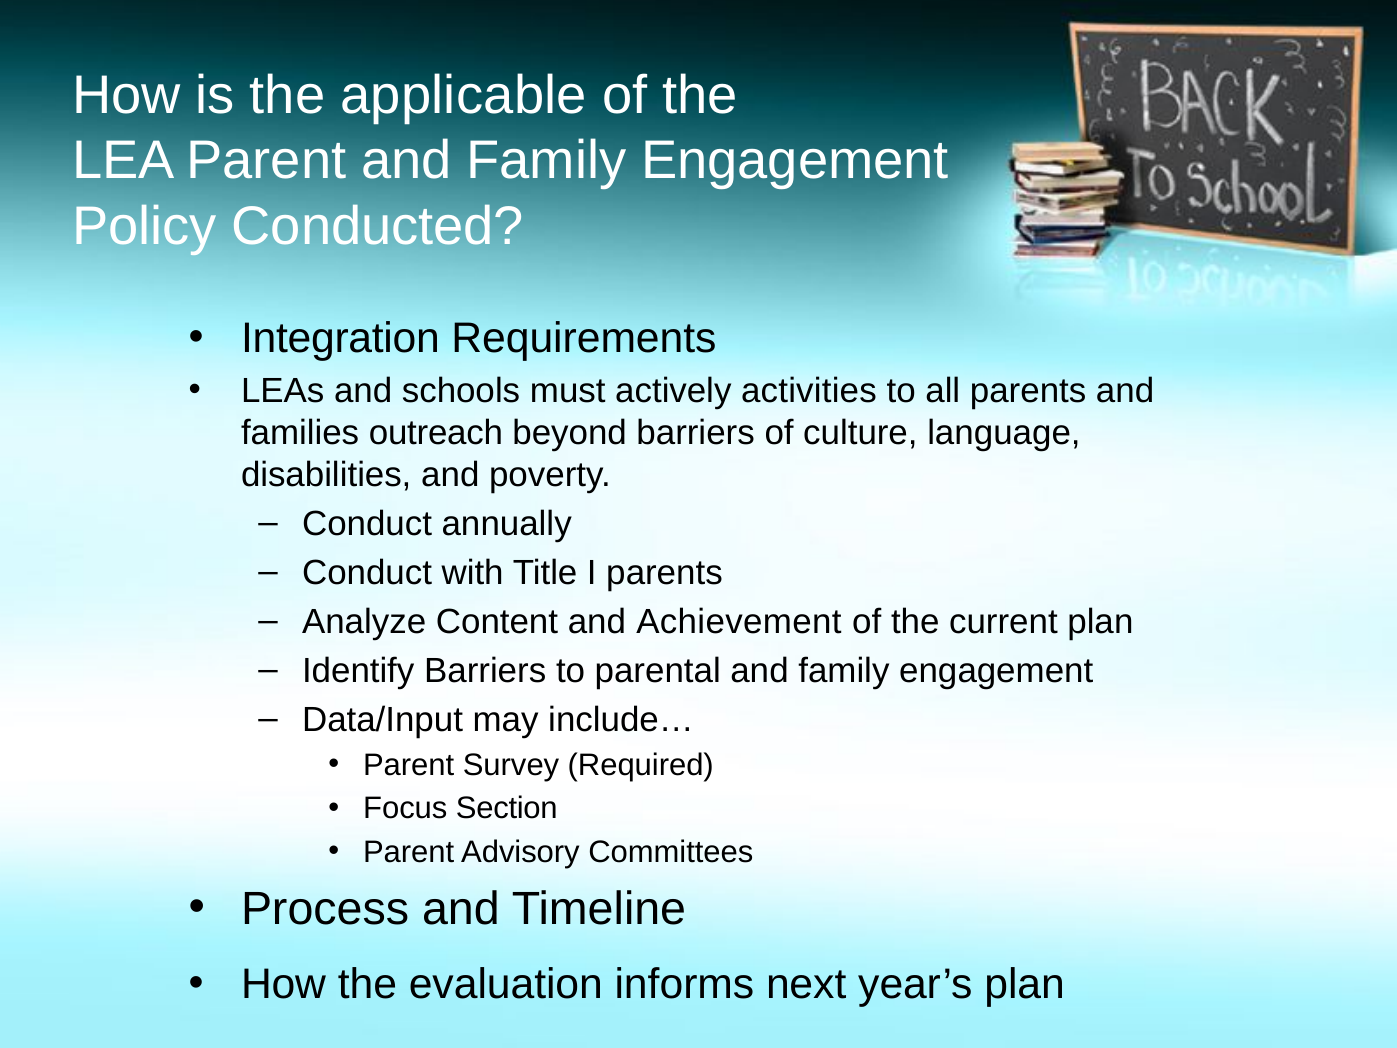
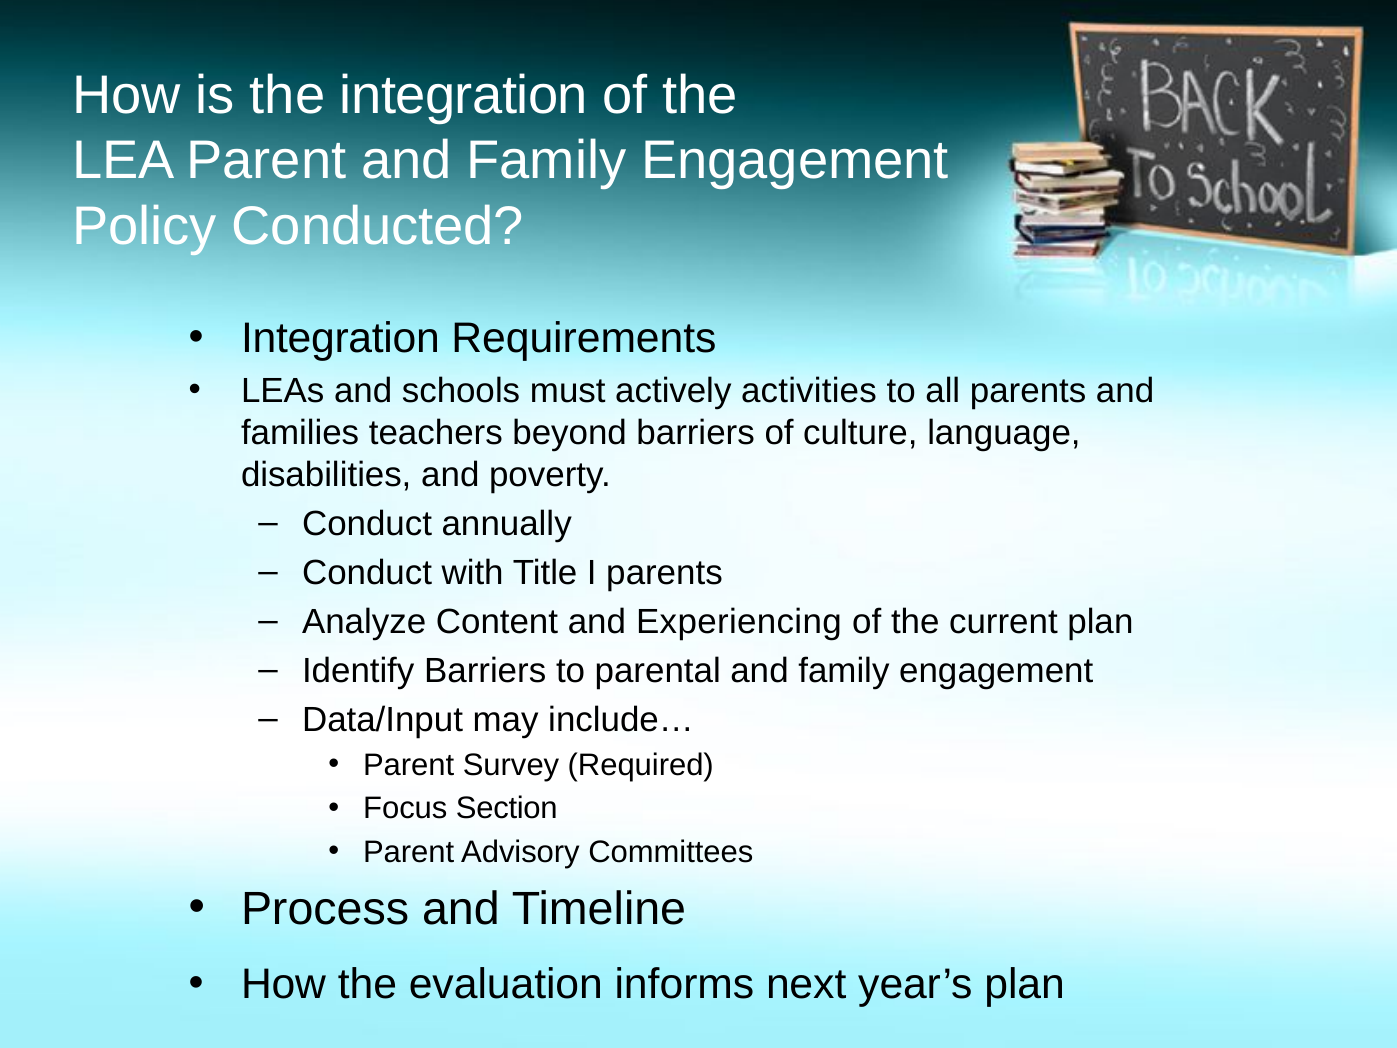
the applicable: applicable -> integration
outreach: outreach -> teachers
Achievement: Achievement -> Experiencing
